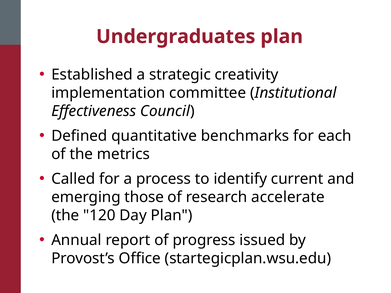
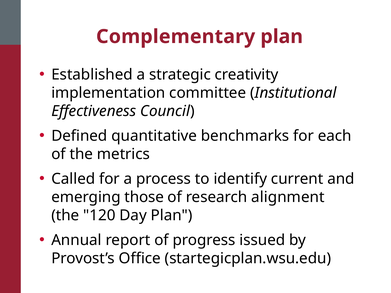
Undergraduates: Undergraduates -> Complementary
accelerate: accelerate -> alignment
